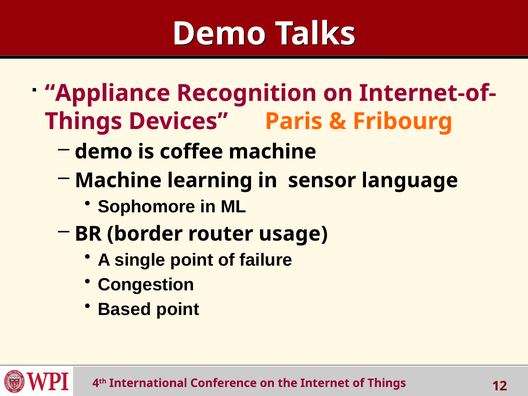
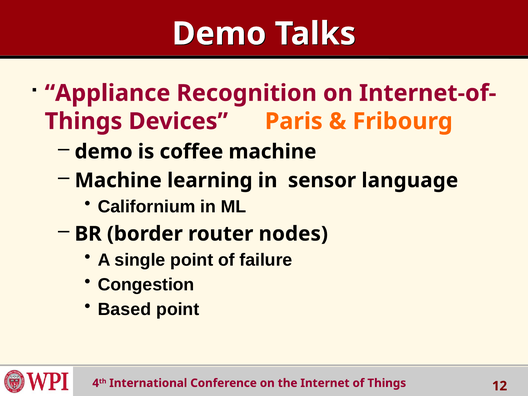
Sophomore: Sophomore -> Californium
usage: usage -> nodes
